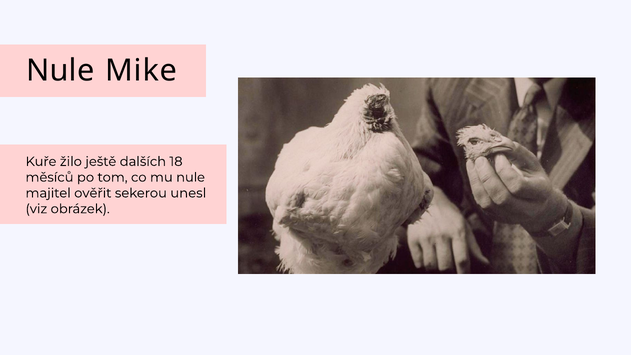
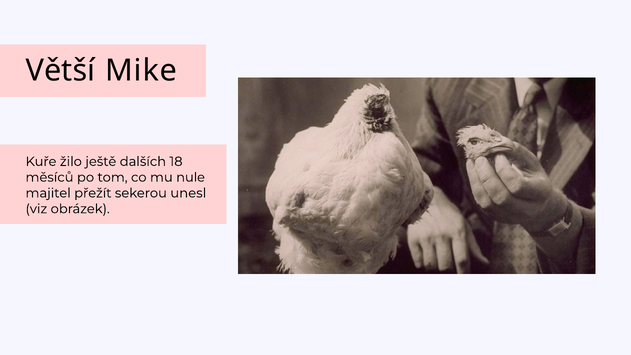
Nule at (60, 71): Nule -> Větší
ověřit: ověřit -> přežít
